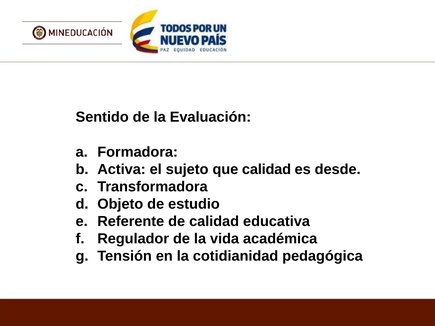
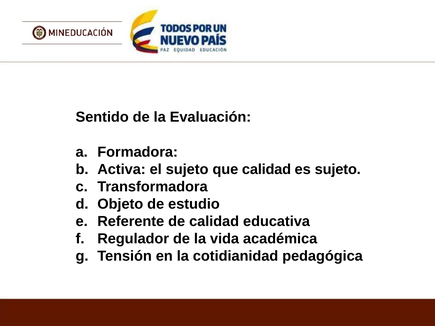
es desde: desde -> sujeto
